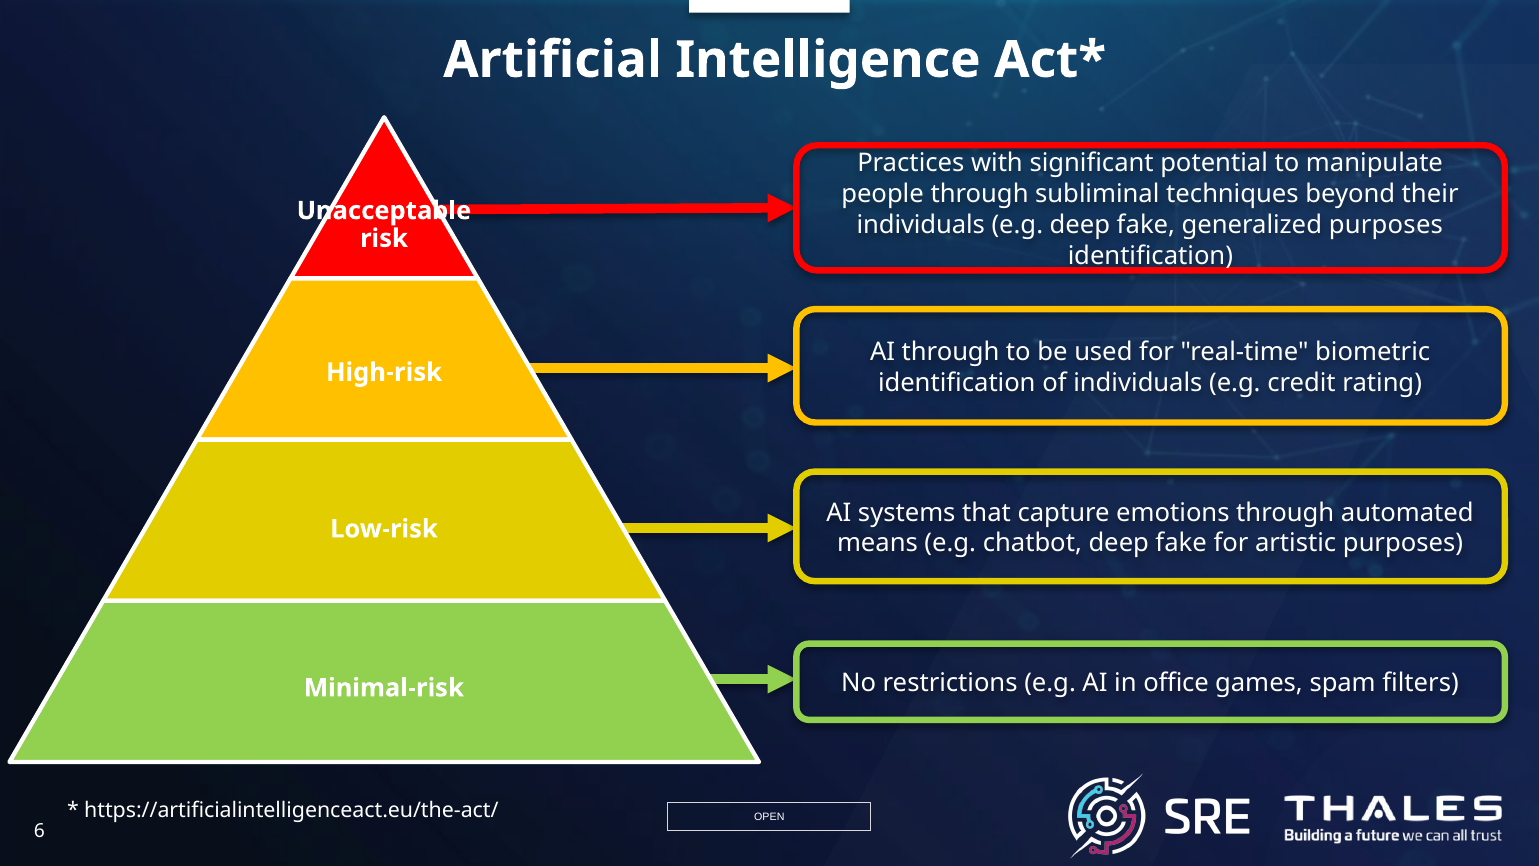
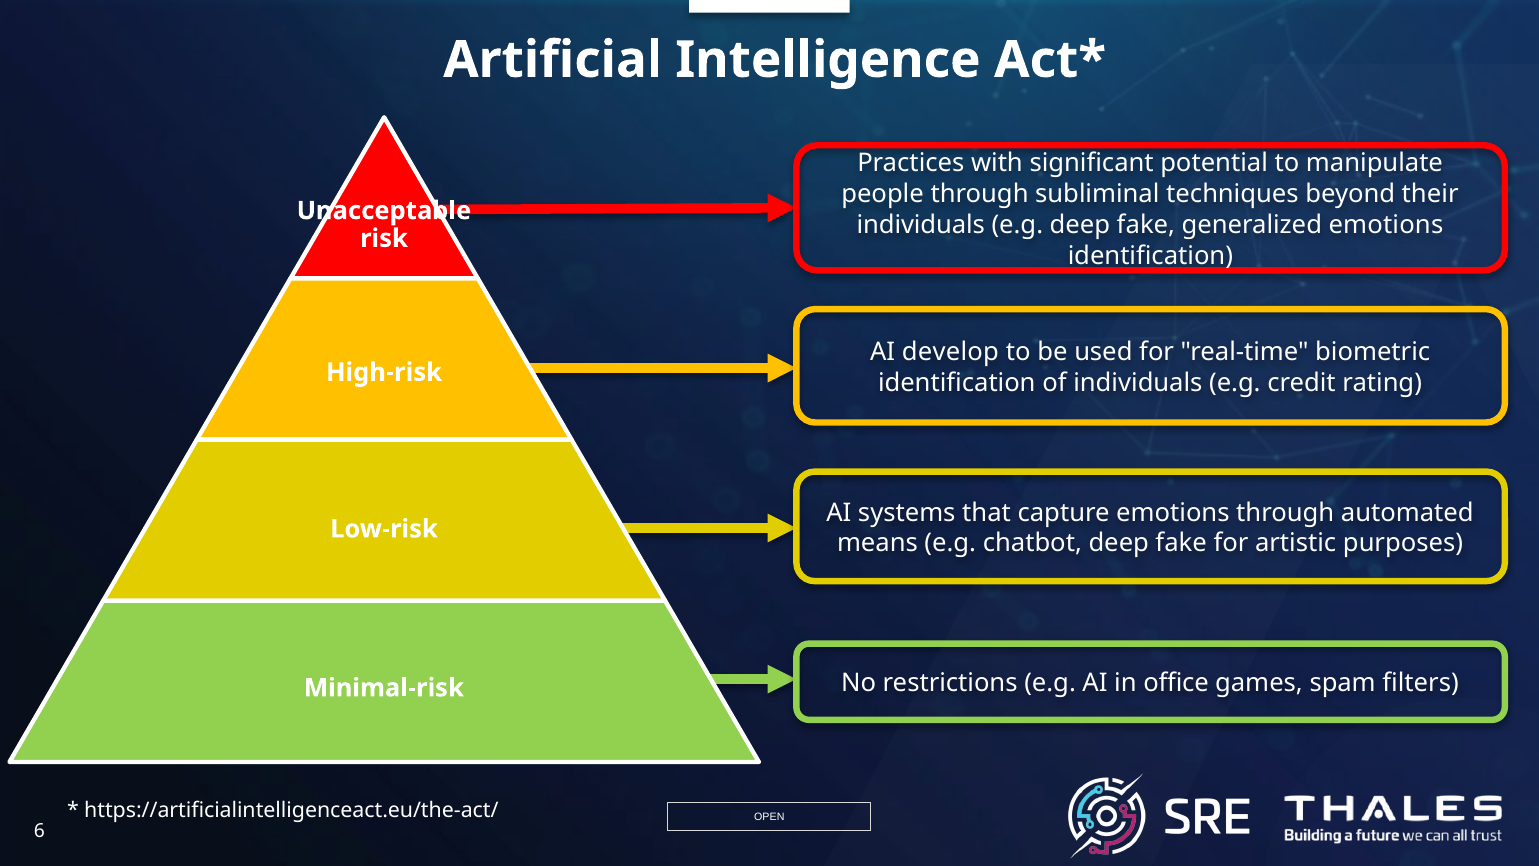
generalized purposes: purposes -> emotions
AI through: through -> develop
